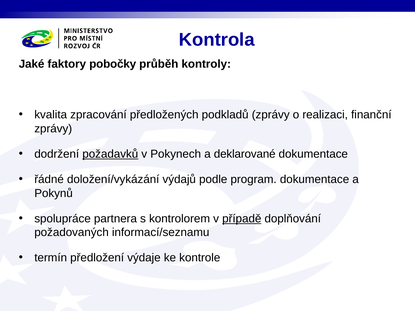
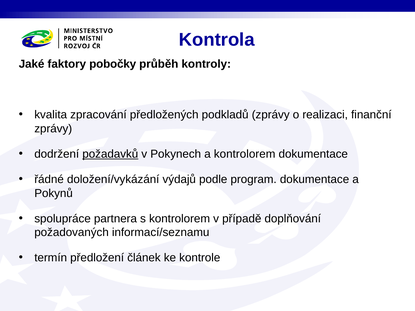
a deklarované: deklarované -> kontrolorem
případě underline: present -> none
výdaje: výdaje -> článek
